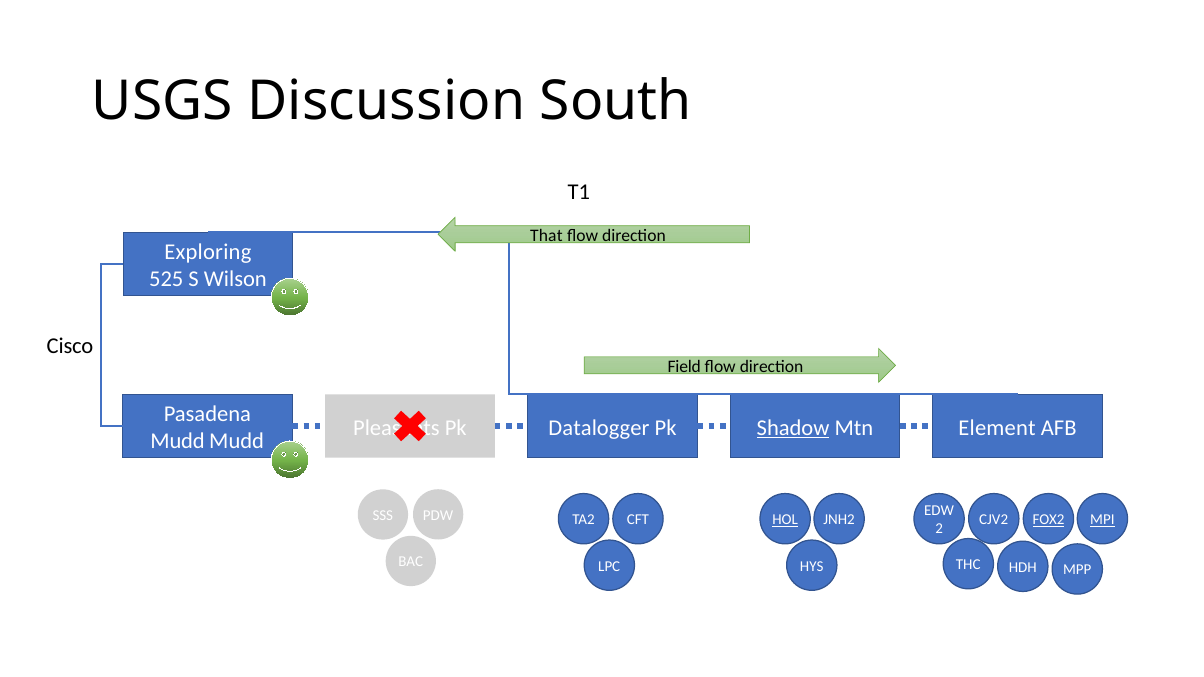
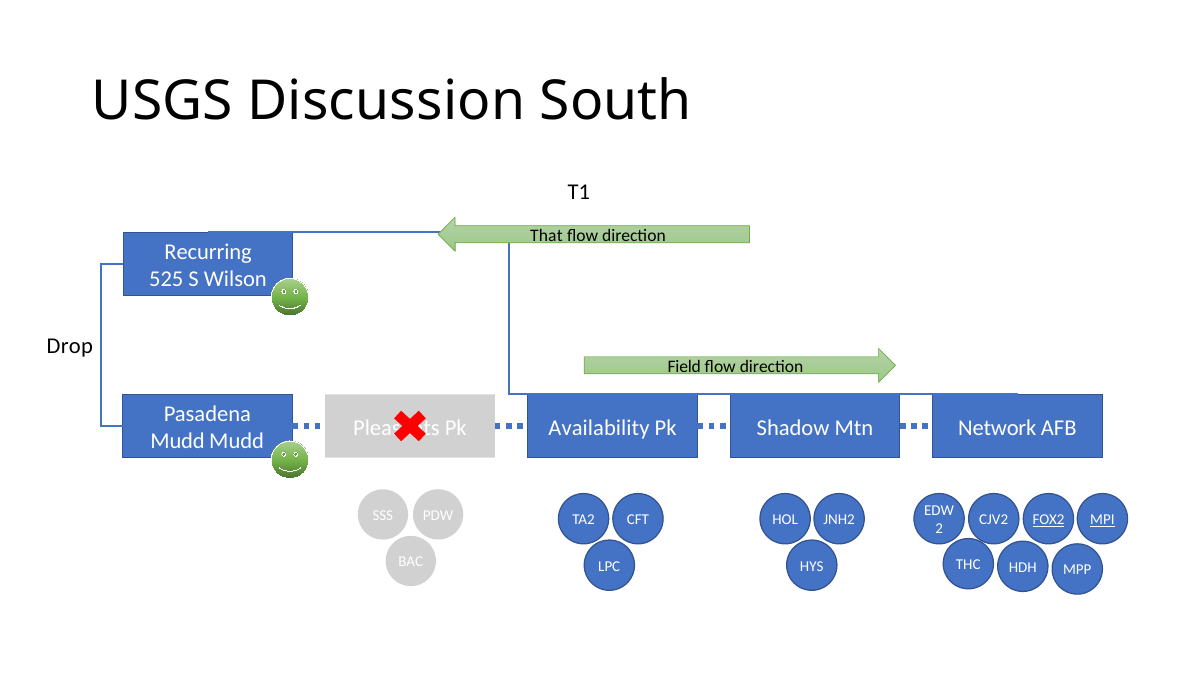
Exploring: Exploring -> Recurring
Cisco: Cisco -> Drop
Datalogger: Datalogger -> Availability
Shadow underline: present -> none
Element: Element -> Network
HOL underline: present -> none
